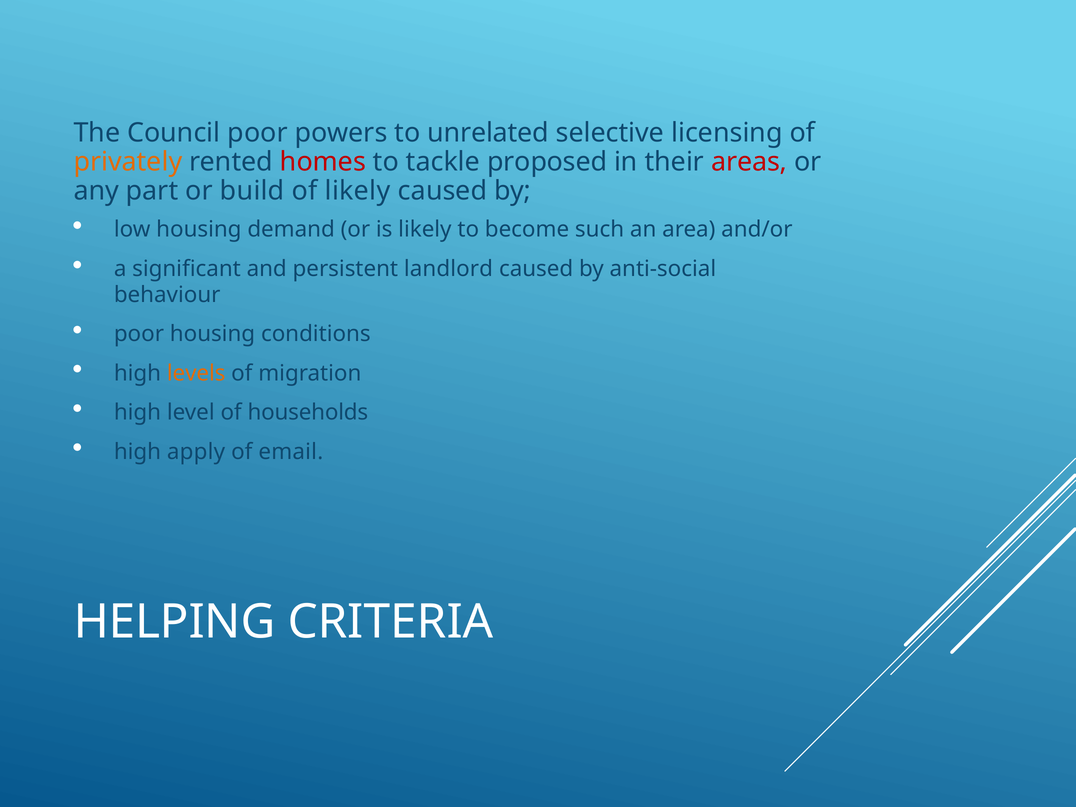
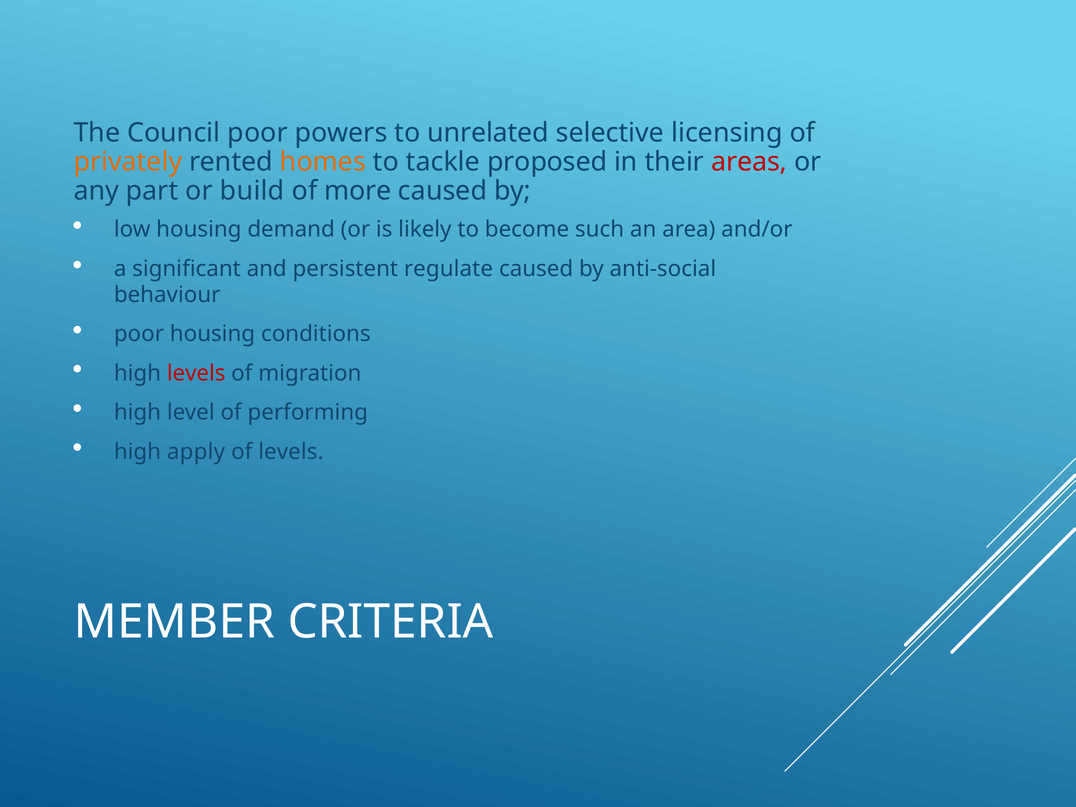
homes colour: red -> orange
of likely: likely -> more
landlord: landlord -> regulate
levels at (196, 373) colour: orange -> red
households: households -> performing
of email: email -> levels
HELPING: HELPING -> MEMBER
